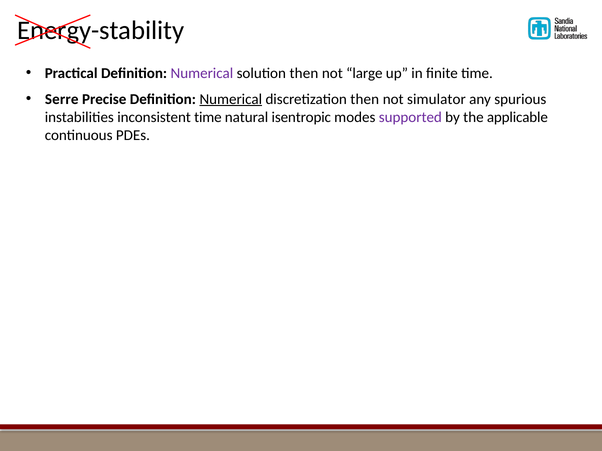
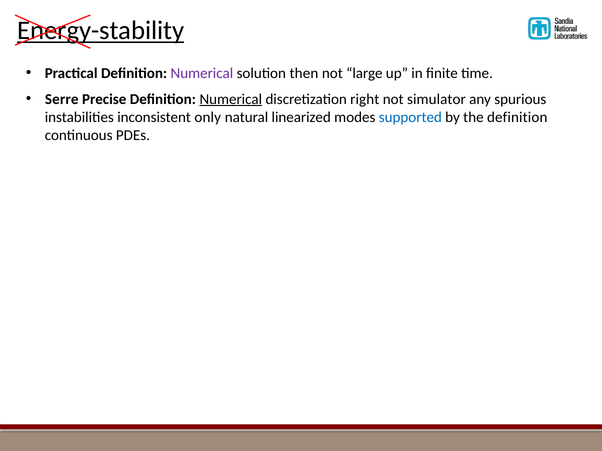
Energy-stability underline: none -> present
discretization then: then -> right
inconsistent time: time -> only
isentropic: isentropic -> linearized
supported colour: purple -> blue
the applicable: applicable -> definition
